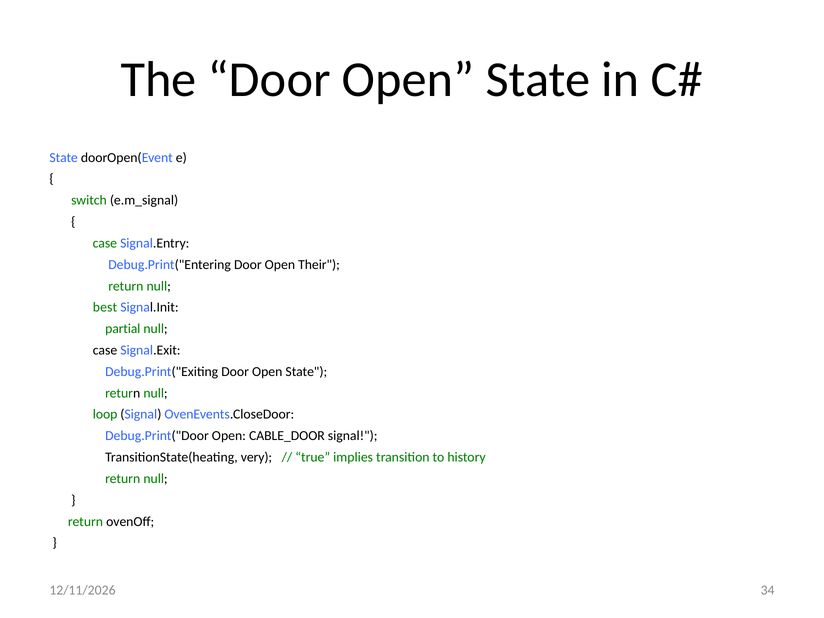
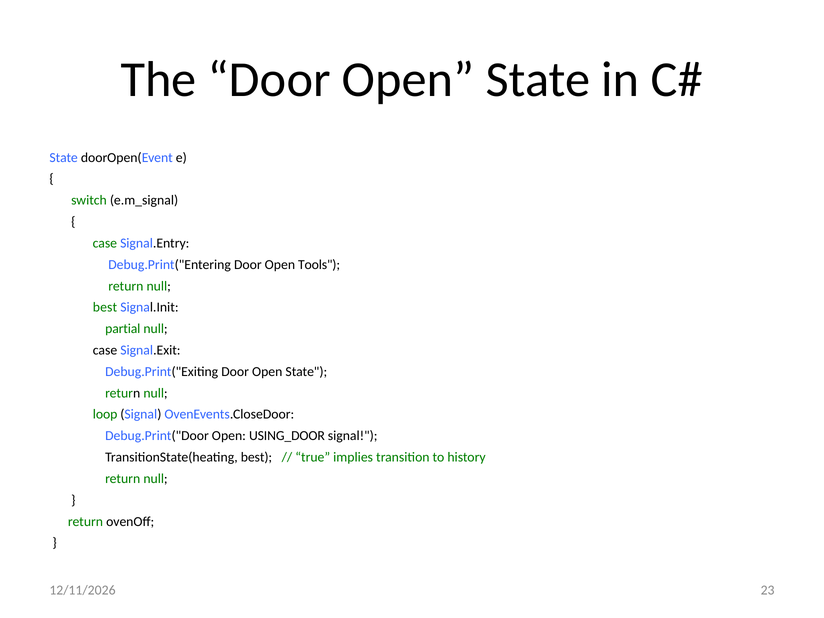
Their: Their -> Tools
CABLE_DOOR: CABLE_DOOR -> USING_DOOR
TransitionState(heating very: very -> best
34: 34 -> 23
